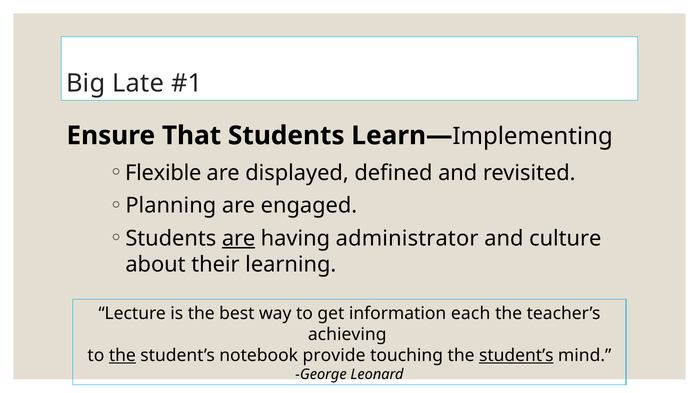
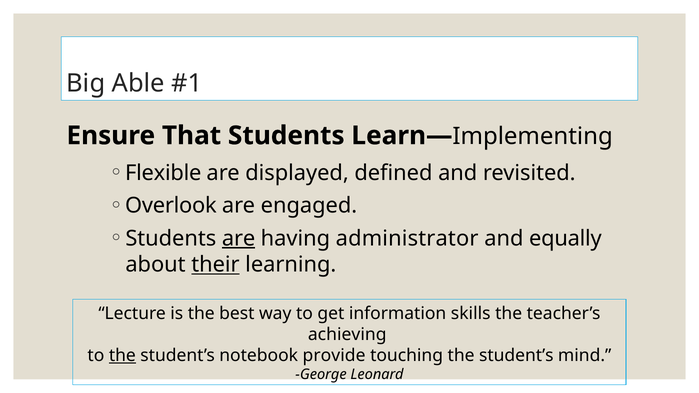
Late: Late -> Able
Planning: Planning -> Overlook
culture: culture -> equally
their underline: none -> present
each: each -> skills
student’s at (516, 355) underline: present -> none
